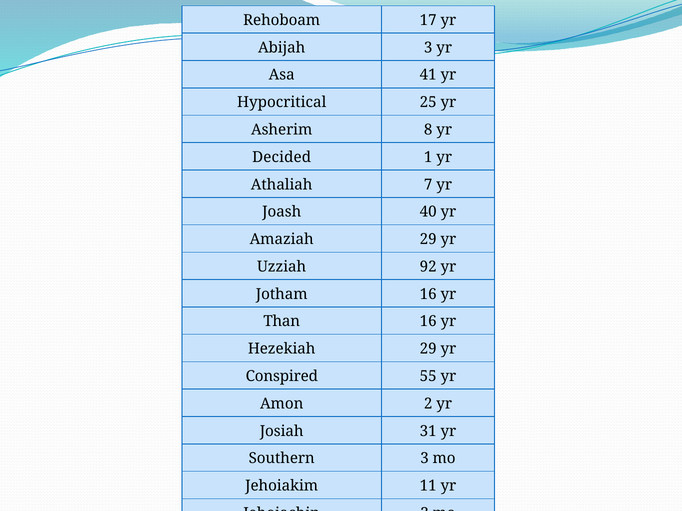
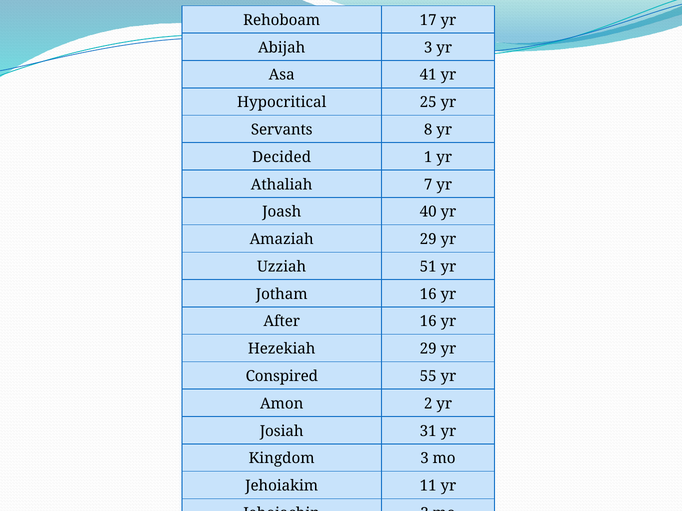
Asherim: Asherim -> Servants
92: 92 -> 51
Than: Than -> After
Southern: Southern -> Kingdom
